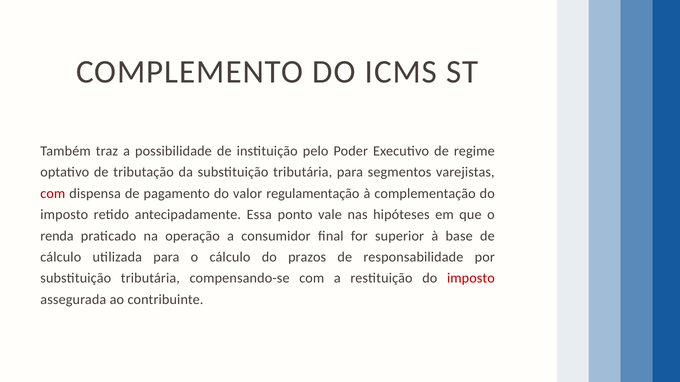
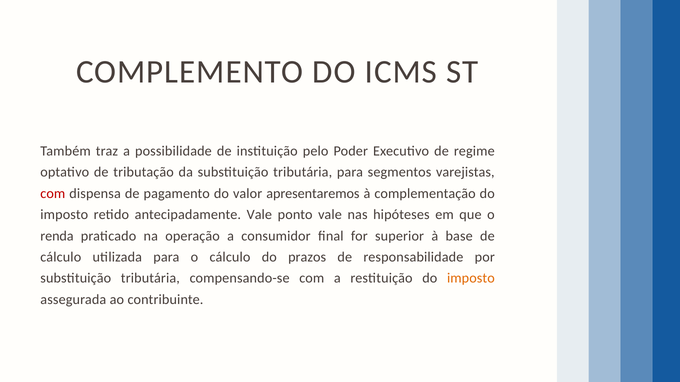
regulamentação: regulamentação -> apresentaremos
antecipadamente Essa: Essa -> Vale
imposto at (471, 279) colour: red -> orange
